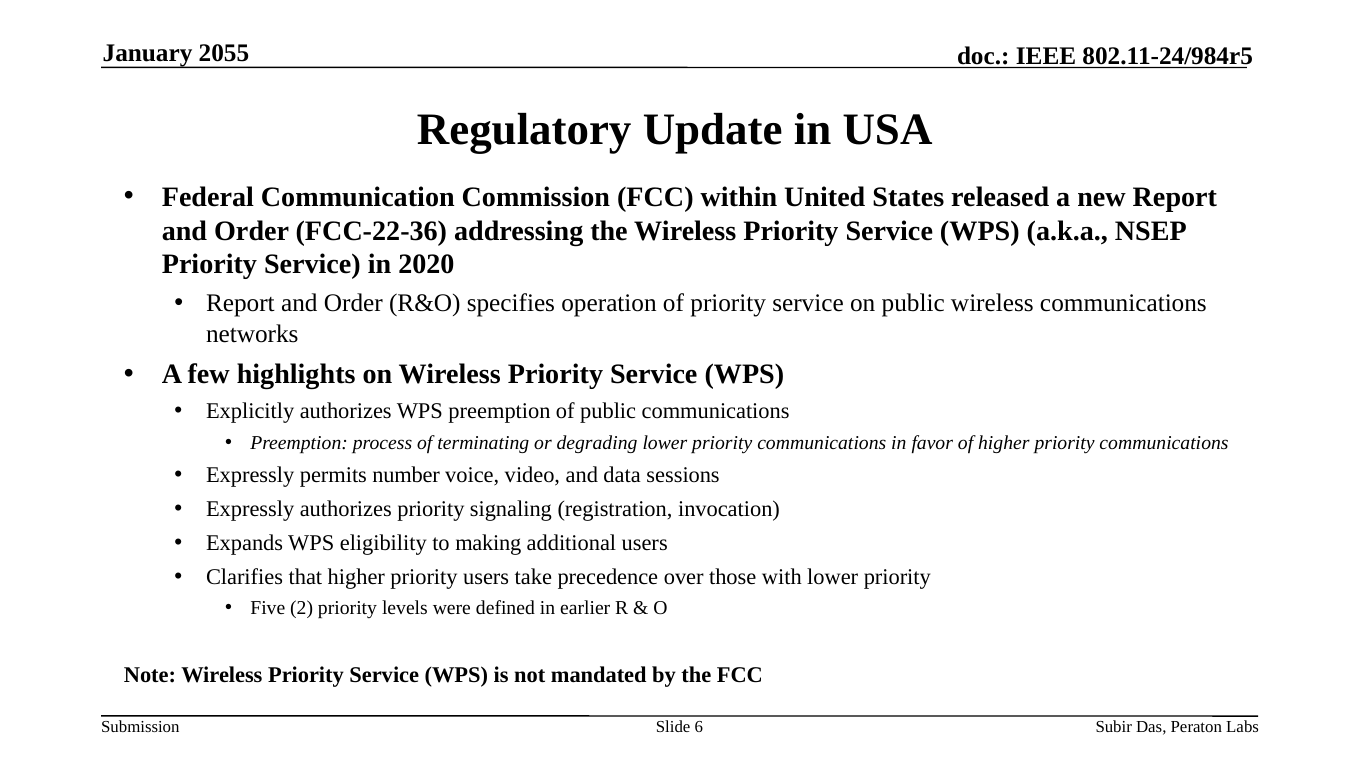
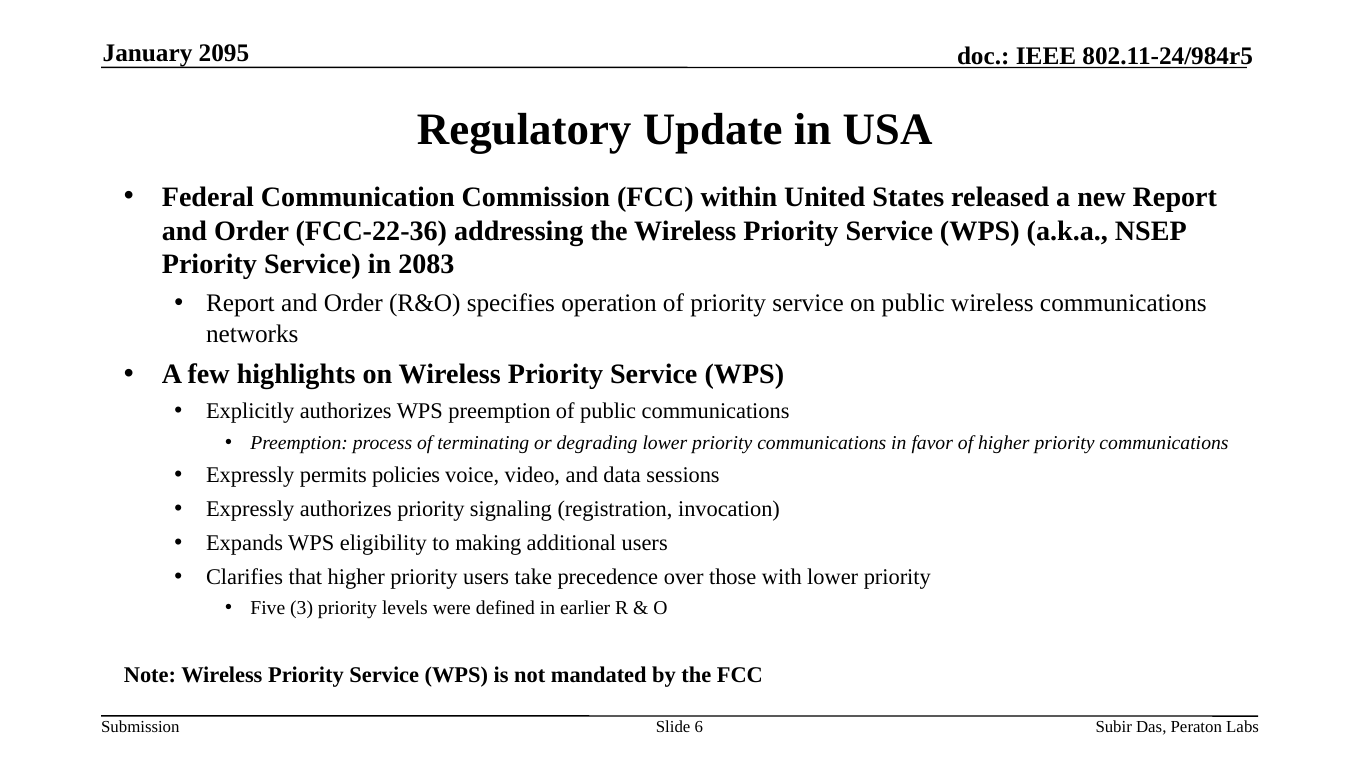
2055: 2055 -> 2095
2020: 2020 -> 2083
number: number -> policies
2: 2 -> 3
